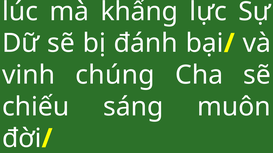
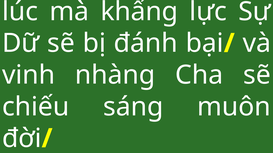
chúng: chúng -> nhàng
